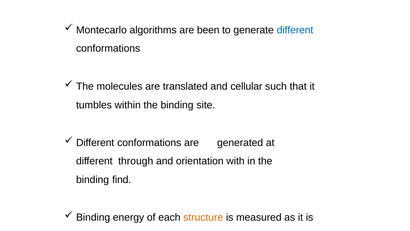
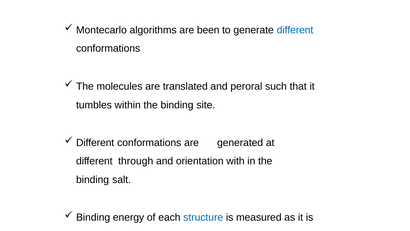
cellular: cellular -> peroral
find: find -> salt
structure at (203, 217) colour: orange -> blue
